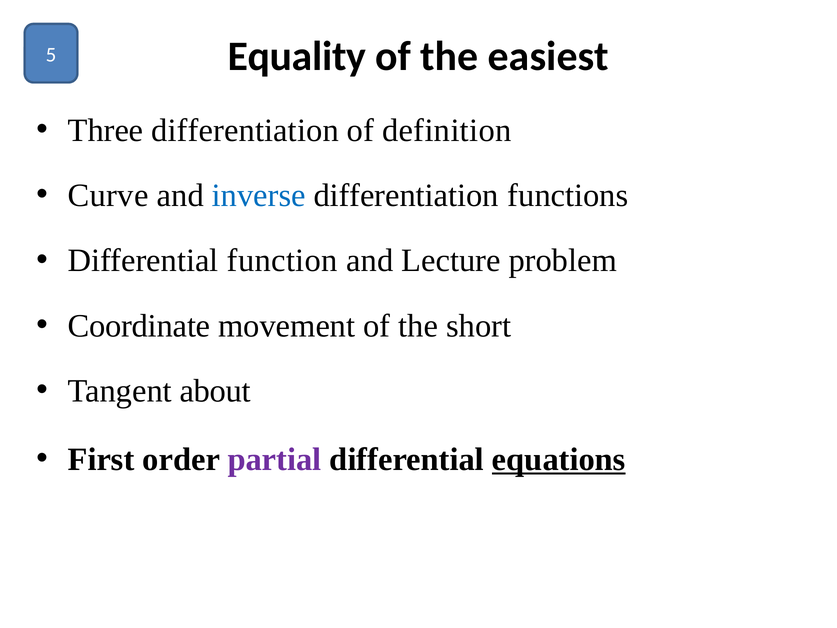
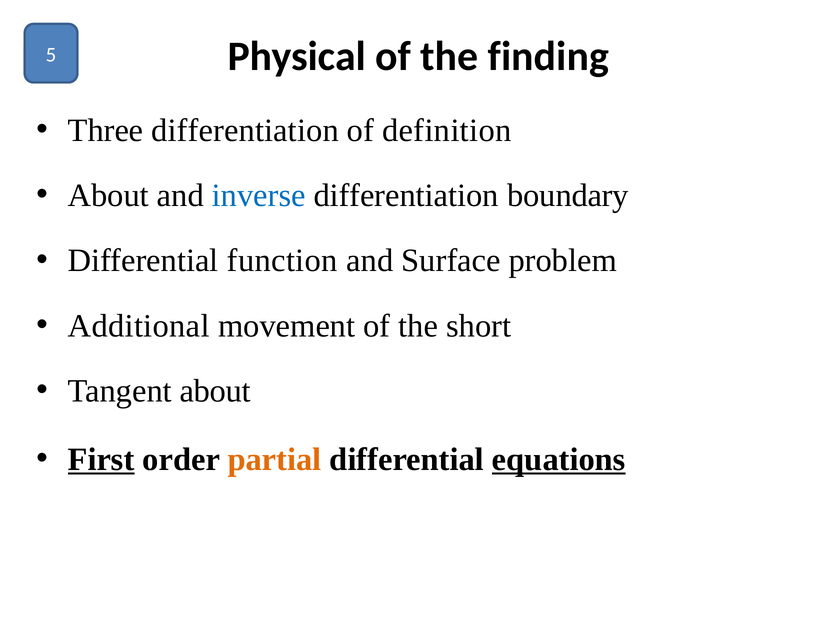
Equality: Equality -> Physical
easiest: easiest -> finding
Curve at (108, 195): Curve -> About
functions: functions -> boundary
Lecture: Lecture -> Surface
Coordinate: Coordinate -> Additional
First underline: none -> present
partial colour: purple -> orange
